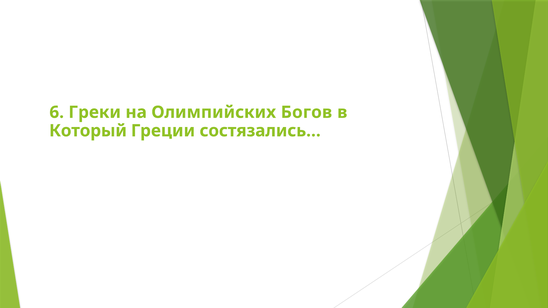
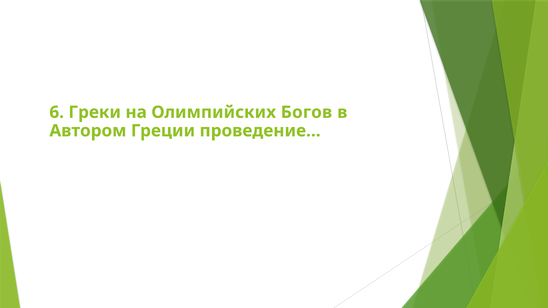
Который: Который -> Автором
состязались…: состязались… -> проведение…
